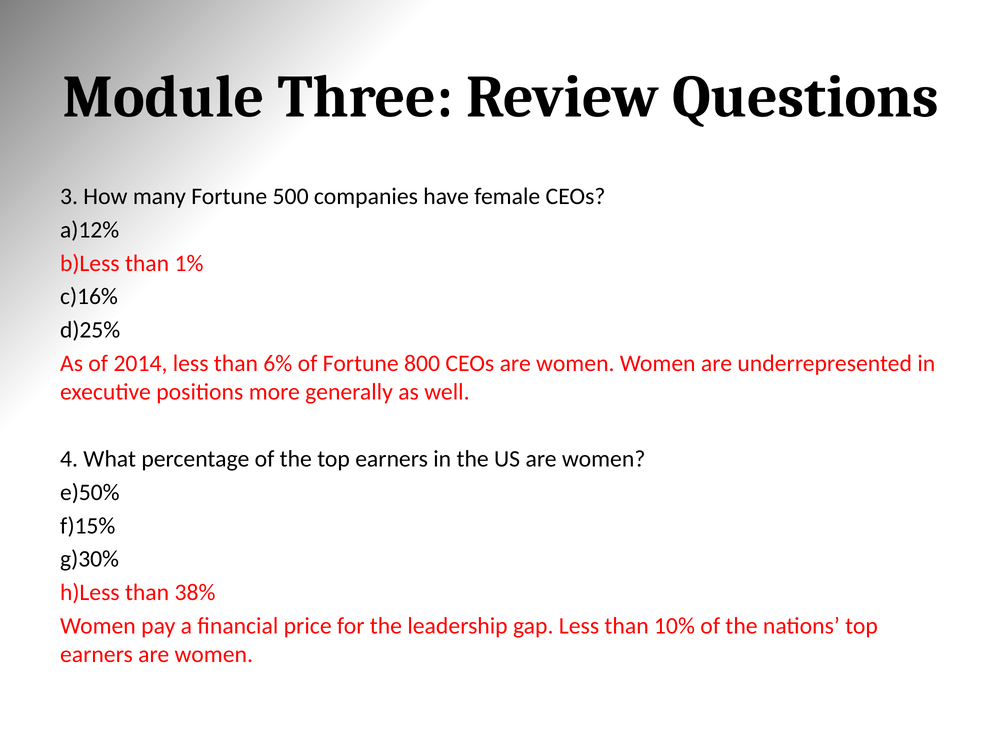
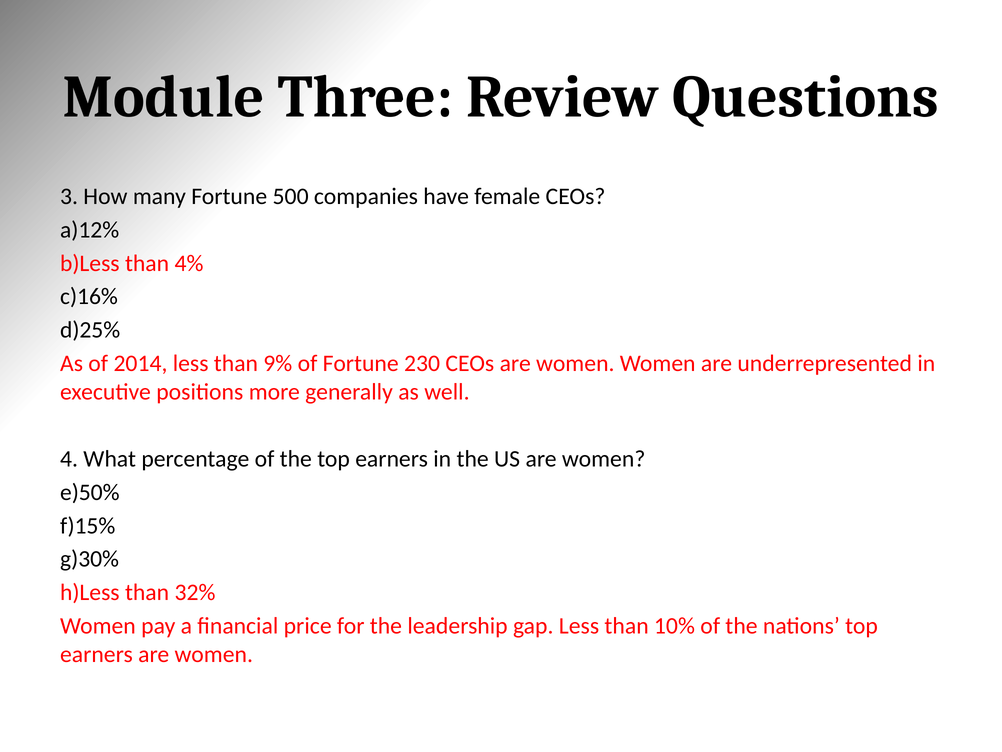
1%: 1% -> 4%
6%: 6% -> 9%
800: 800 -> 230
38%: 38% -> 32%
